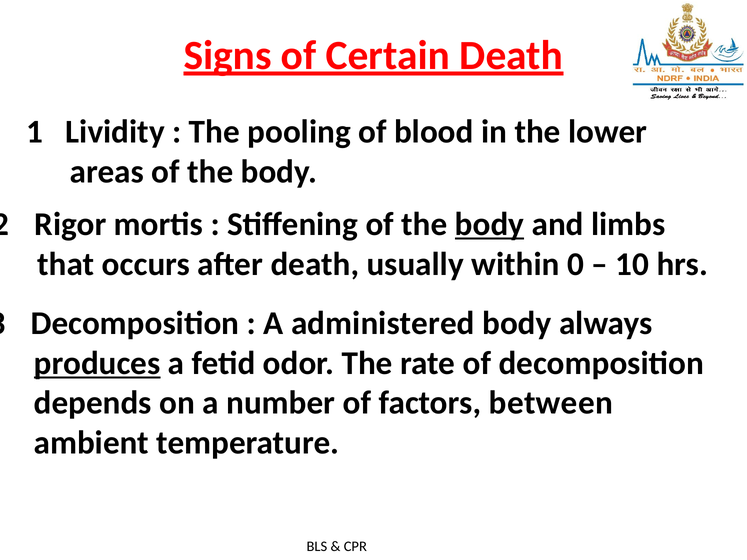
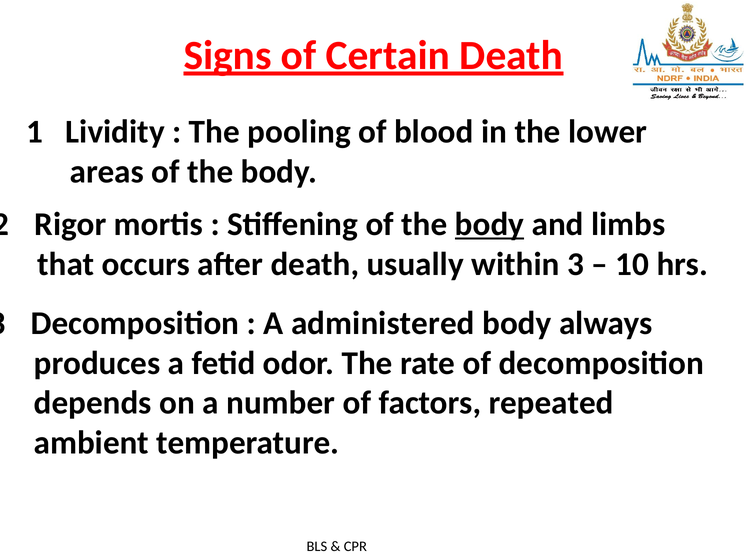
within 0: 0 -> 3
produces underline: present -> none
between: between -> repeated
